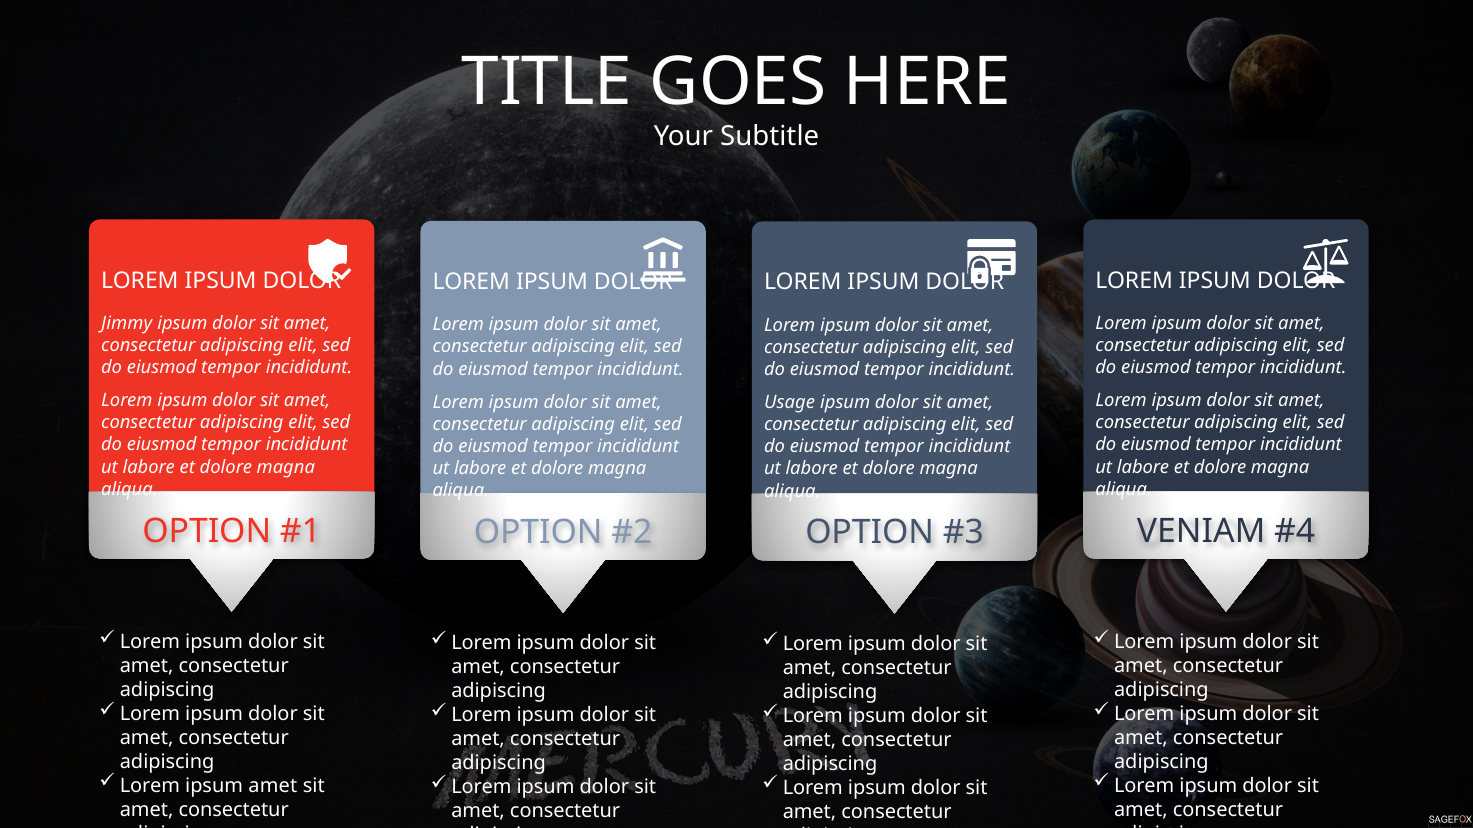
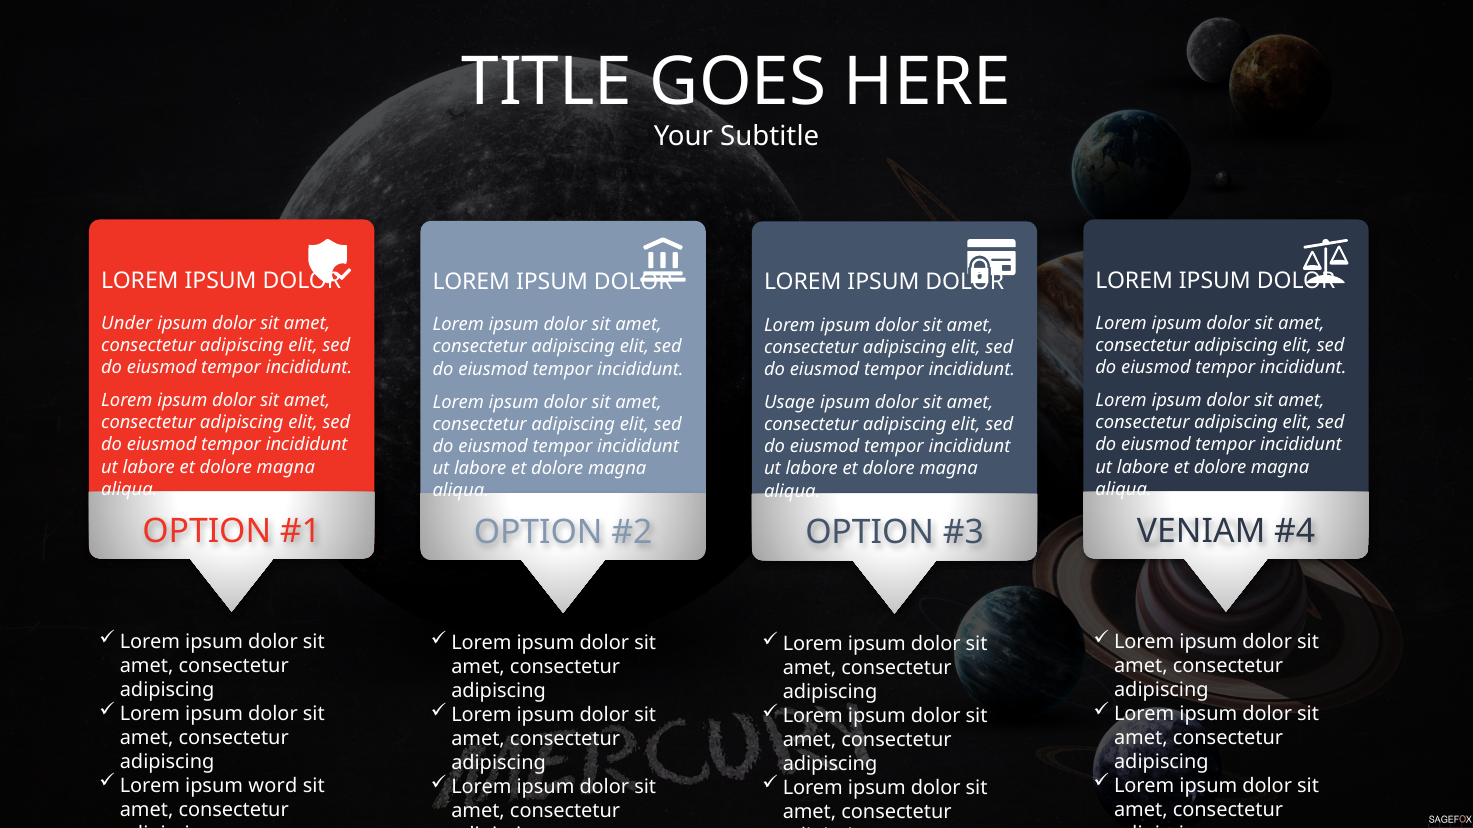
Jimmy: Jimmy -> Under
ipsum amet: amet -> word
